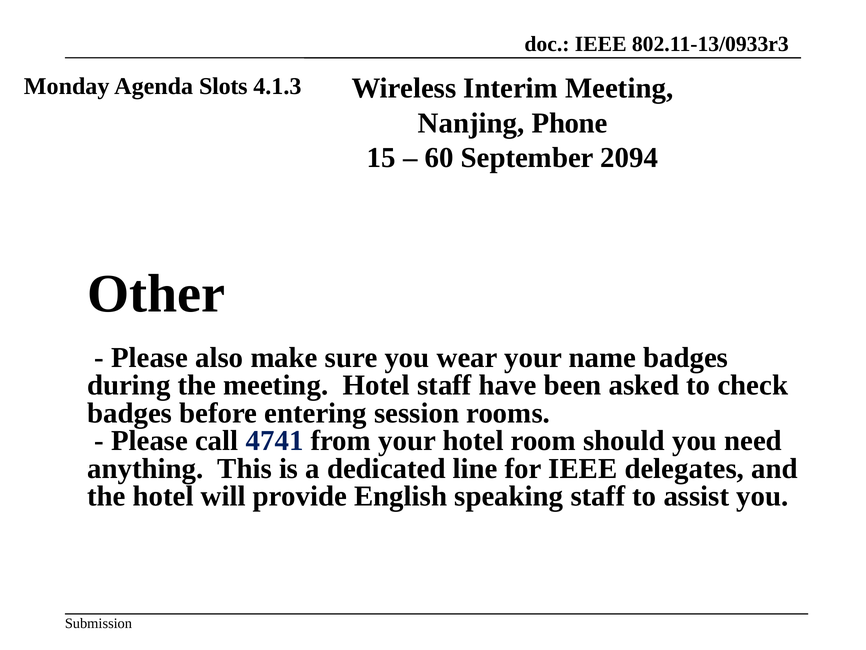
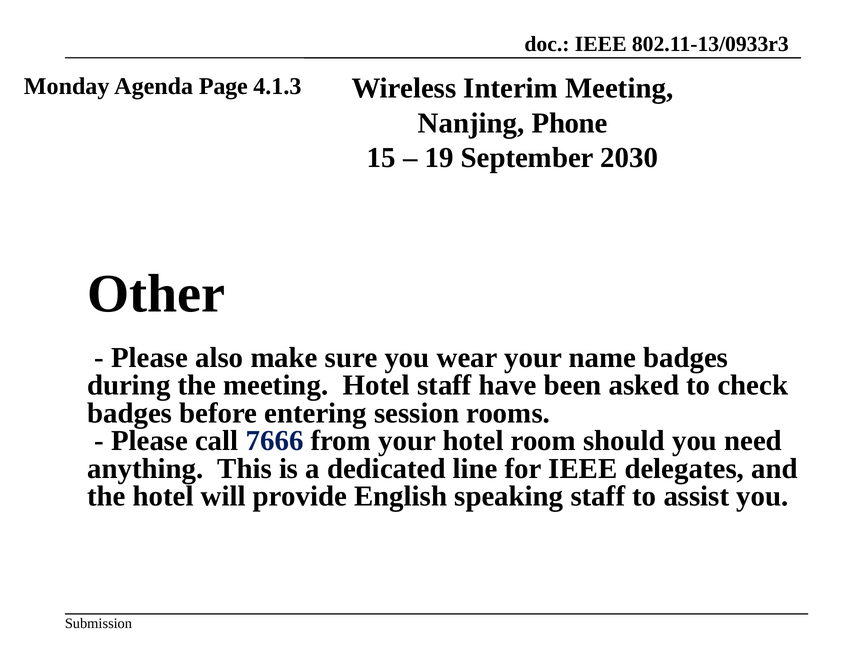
Slots: Slots -> Page
60: 60 -> 19
2094: 2094 -> 2030
4741: 4741 -> 7666
